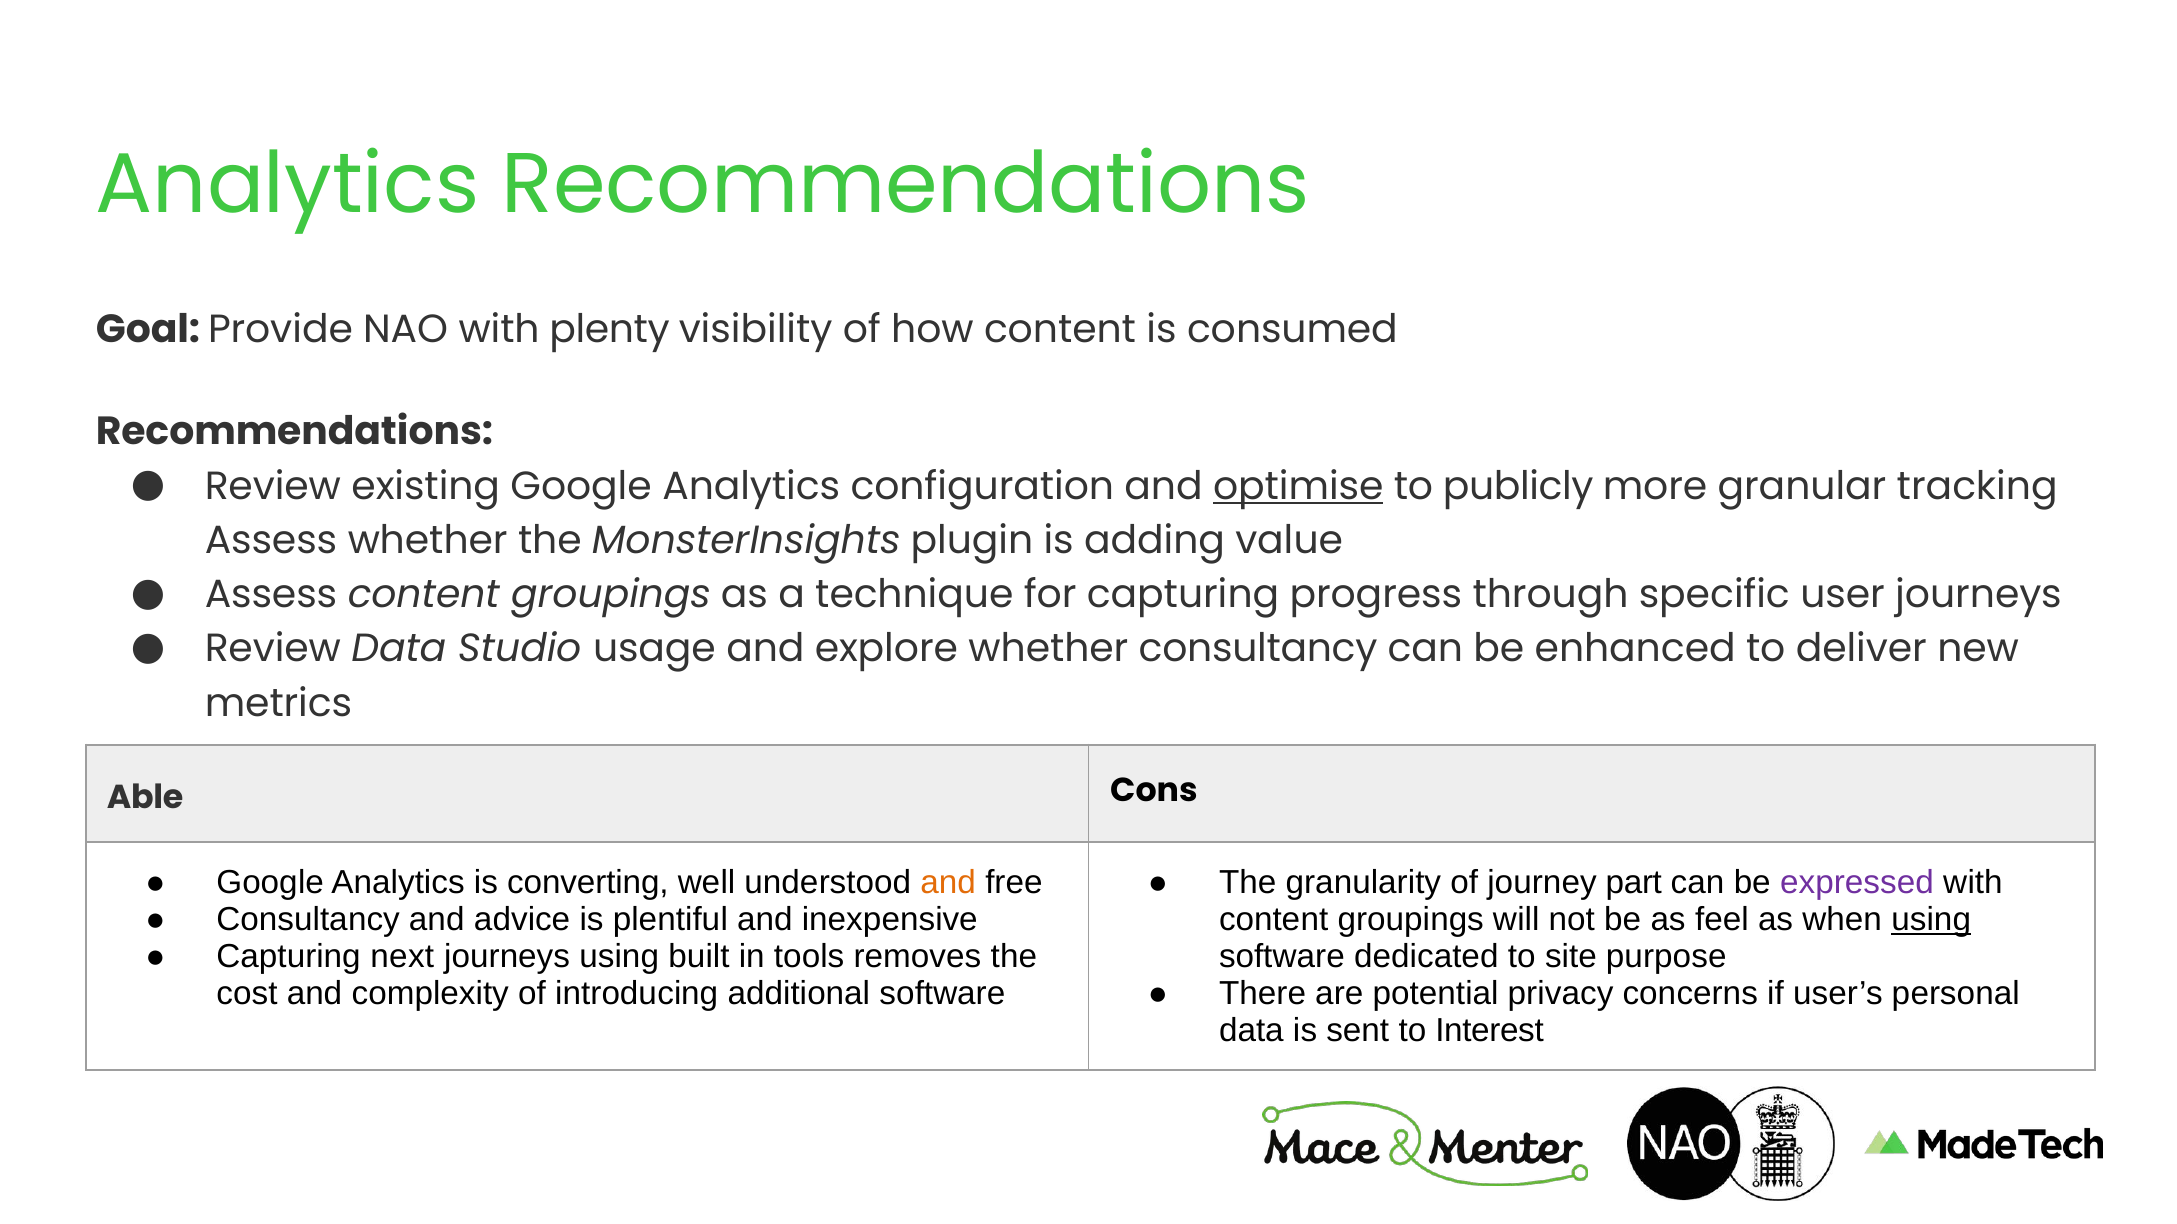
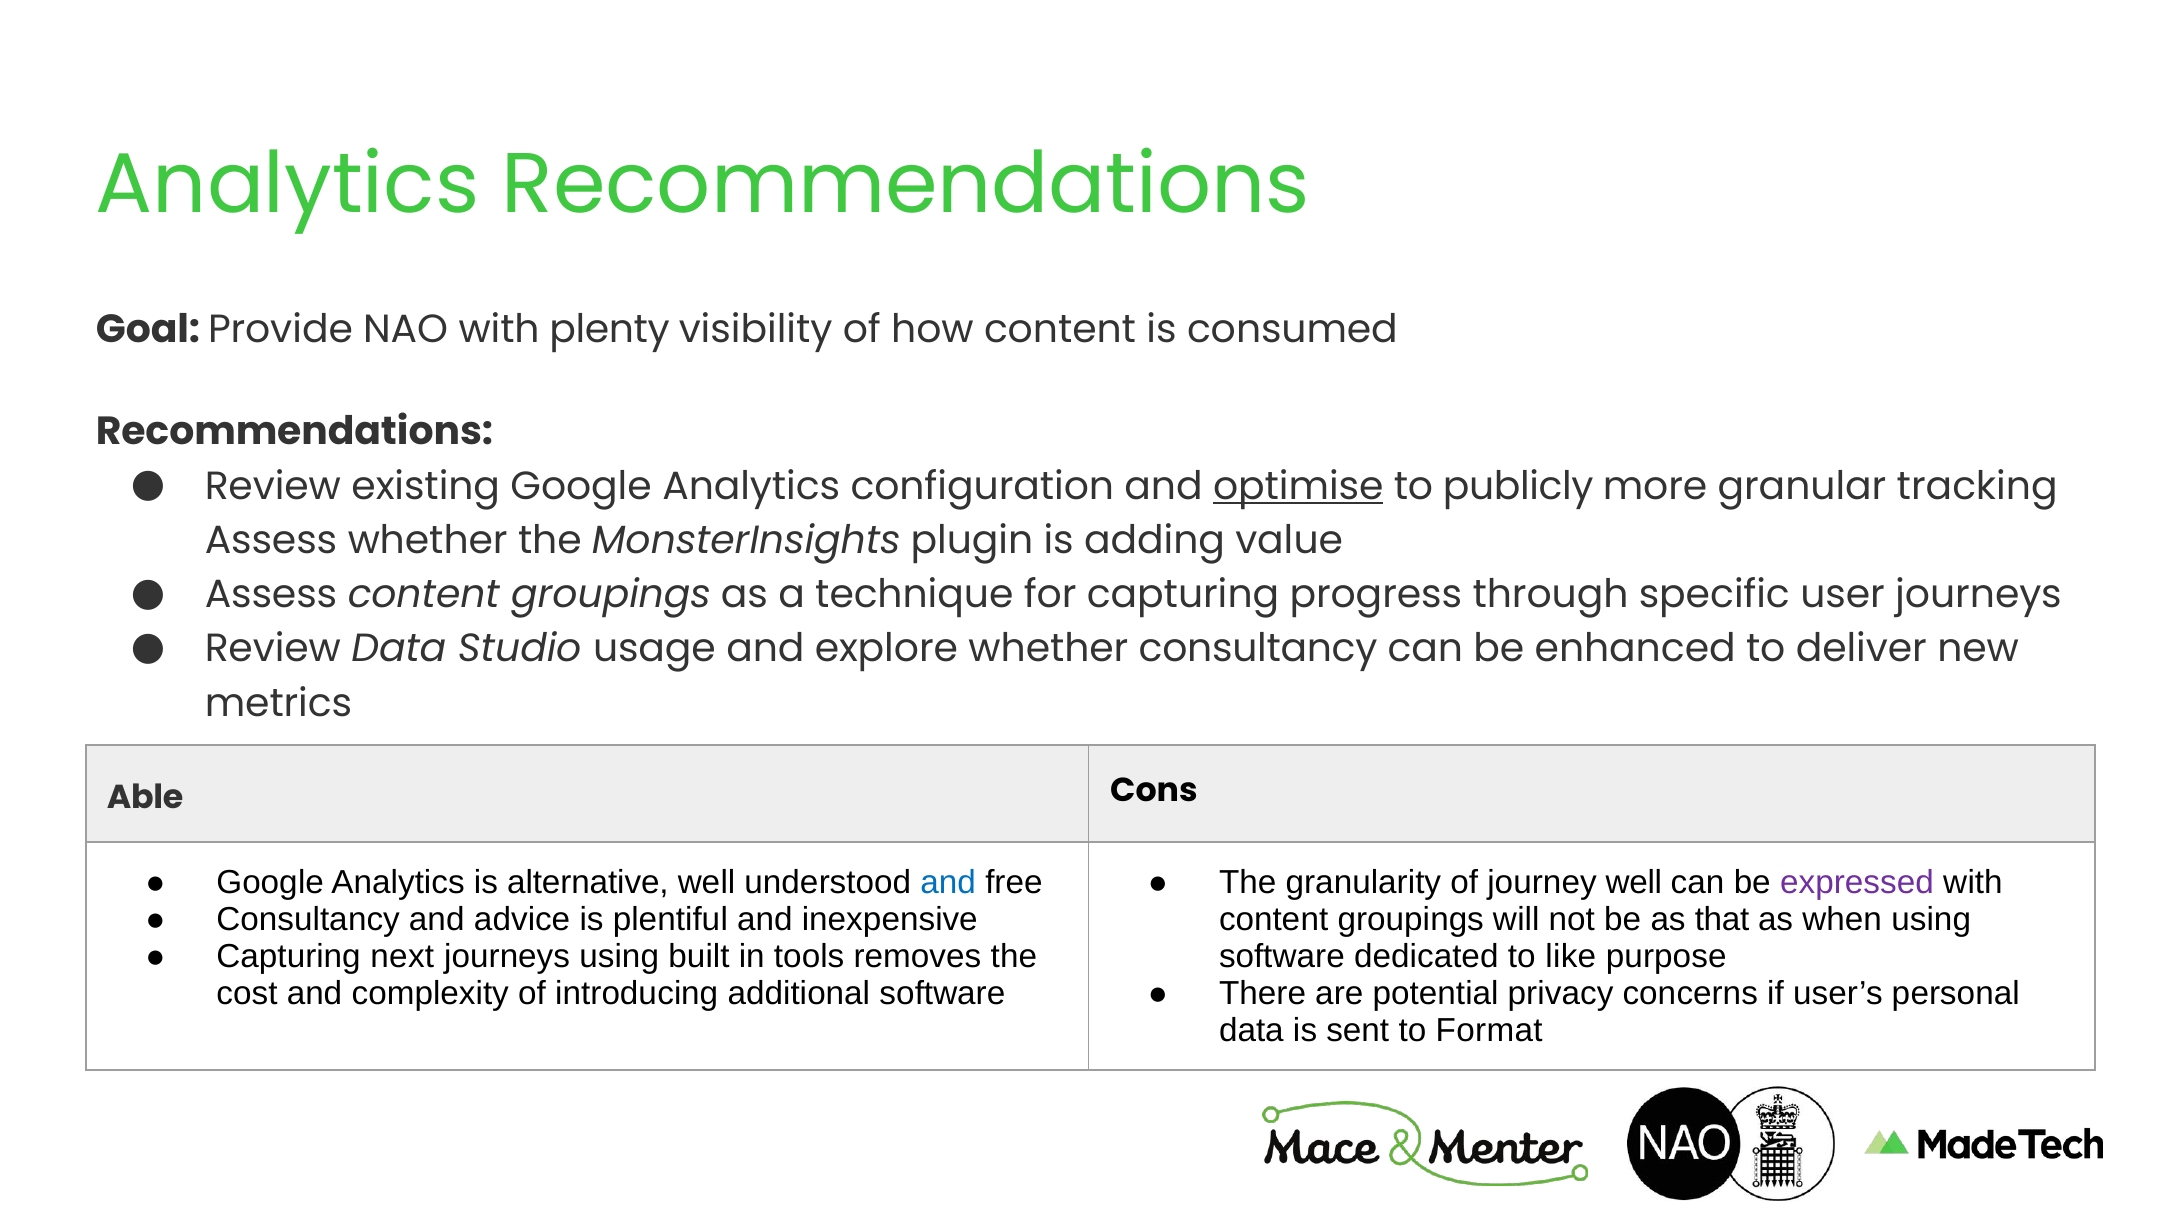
converting: converting -> alternative
and at (948, 883) colour: orange -> blue
journey part: part -> well
feel: feel -> that
using at (1931, 920) underline: present -> none
site: site -> like
Interest: Interest -> Format
